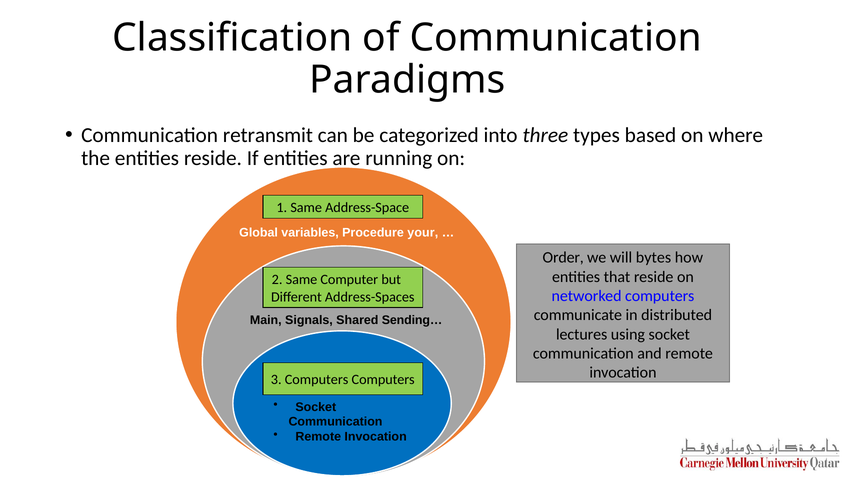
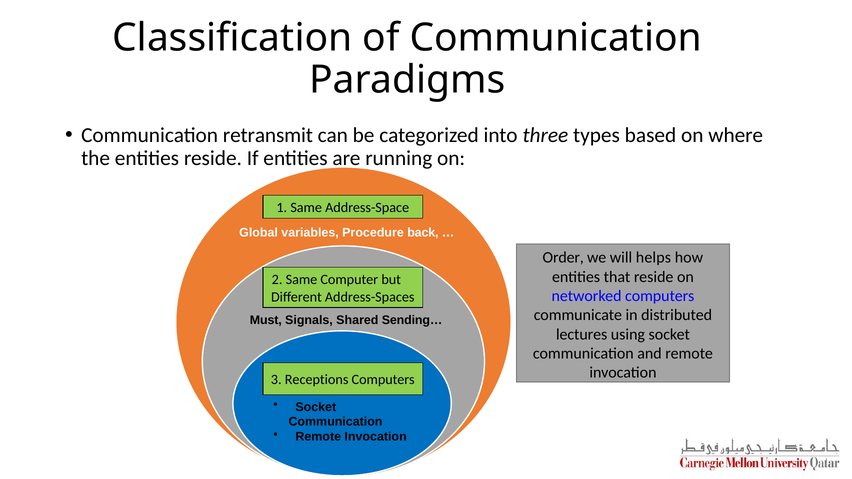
your: your -> back
bytes: bytes -> helps
Main: Main -> Must
3 Computers: Computers -> Receptions
